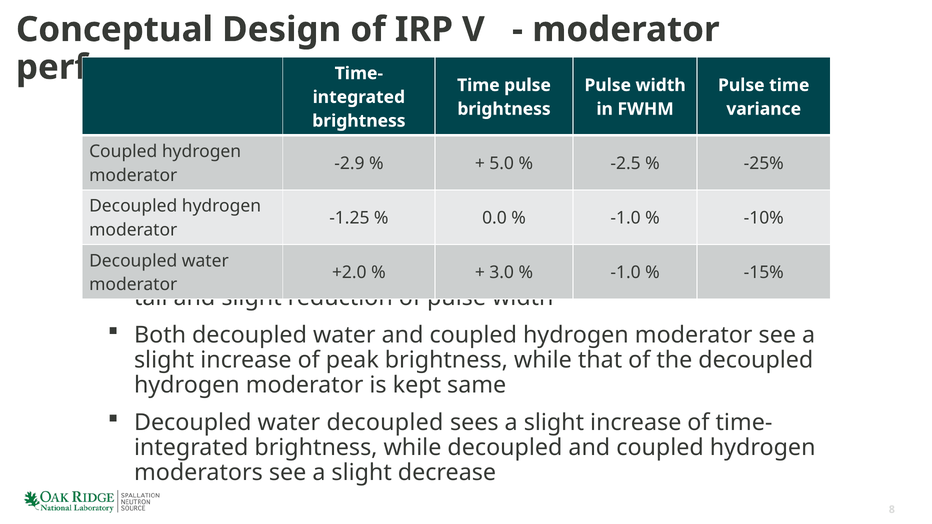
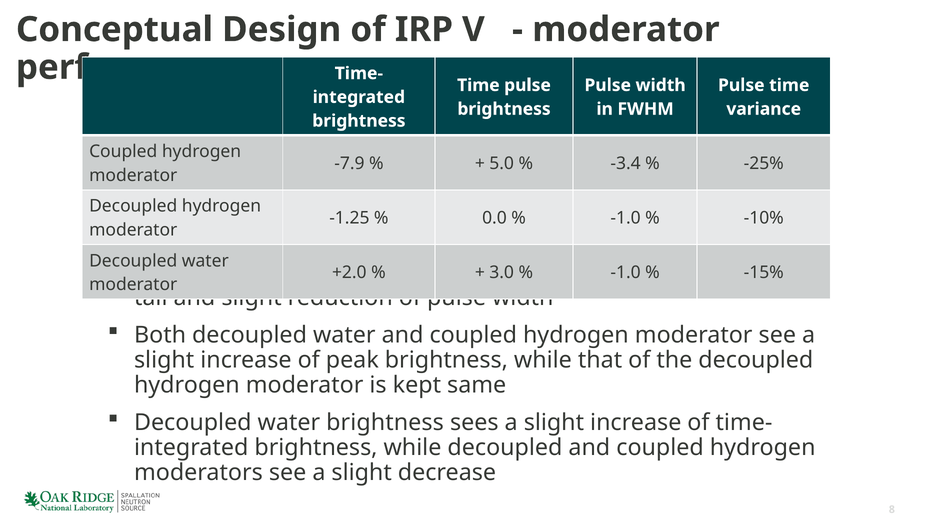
-2.9: -2.9 -> -7.9
-2.5: -2.5 -> -3.4
water decoupled: decoupled -> brightness
